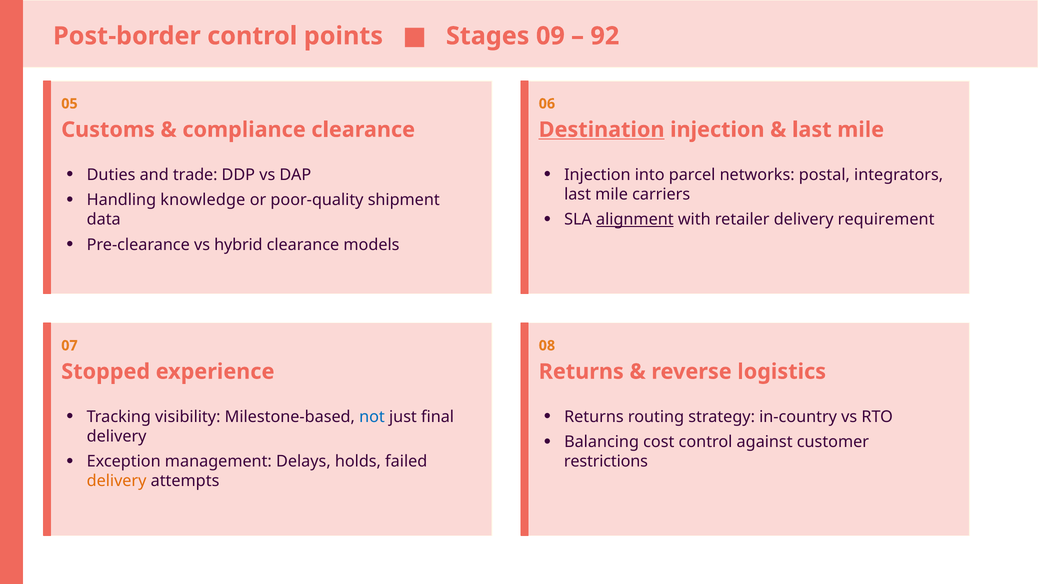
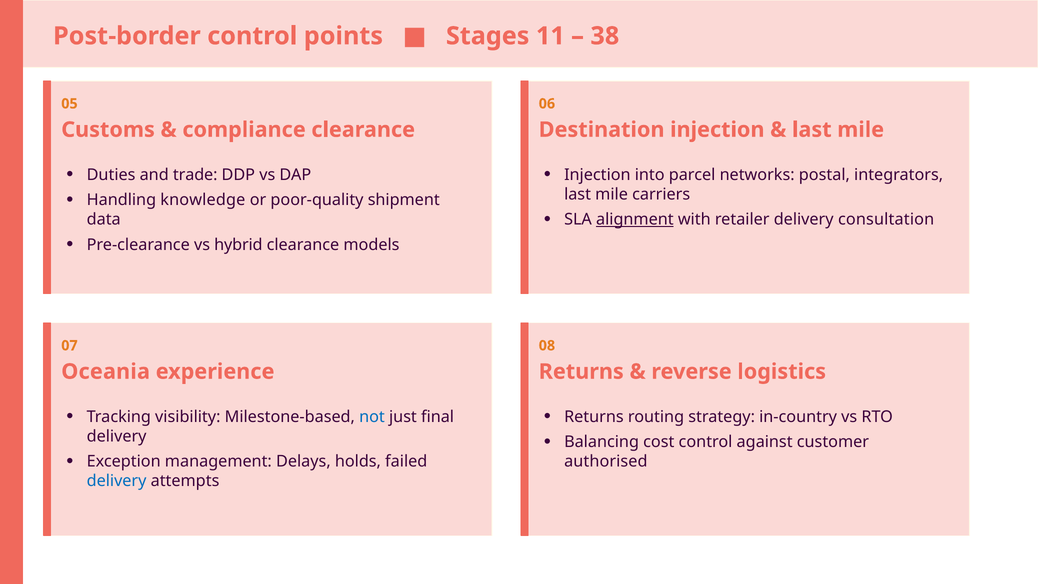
09: 09 -> 11
92: 92 -> 38
Destination underline: present -> none
requirement: requirement -> consultation
Stopped: Stopped -> Oceania
restrictions: restrictions -> authorised
delivery at (117, 481) colour: orange -> blue
